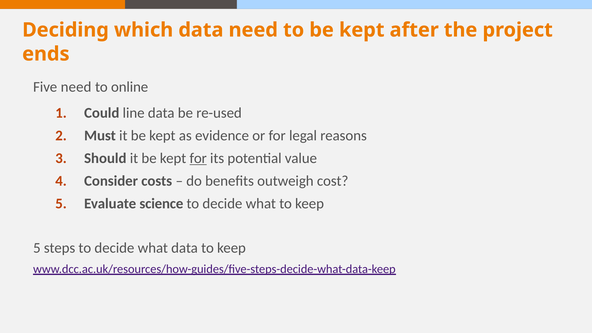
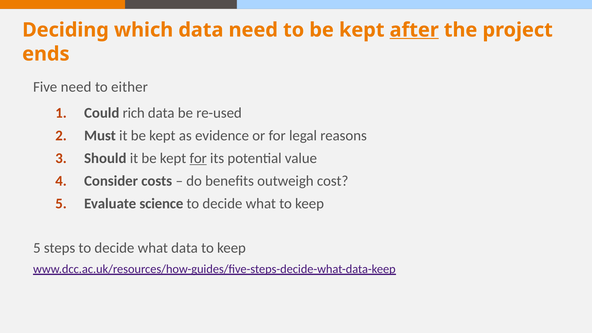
after underline: none -> present
online: online -> either
line: line -> rich
